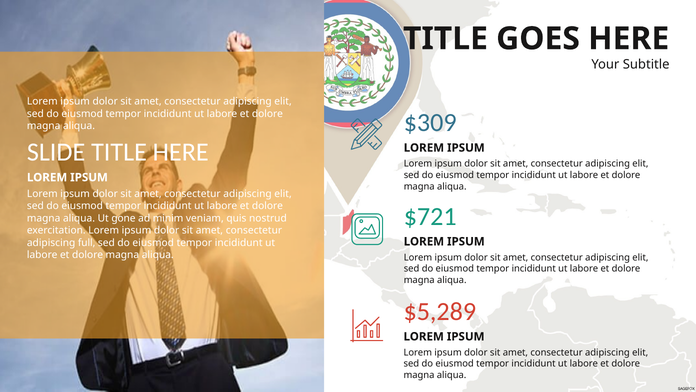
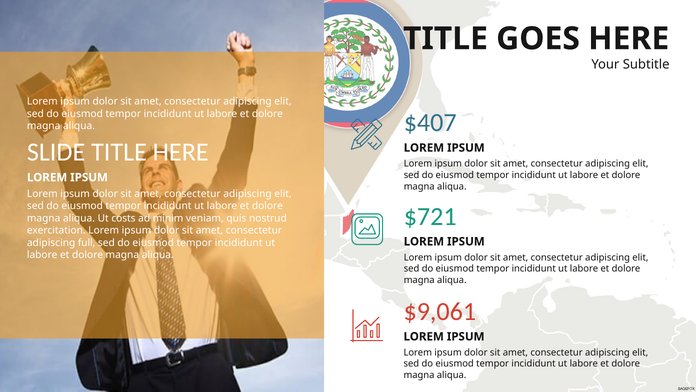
$309: $309 -> $407
gone: gone -> costs
$5,289: $5,289 -> $9,061
